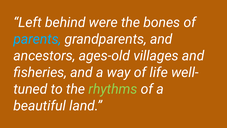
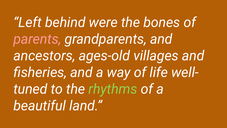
parents colour: light blue -> pink
